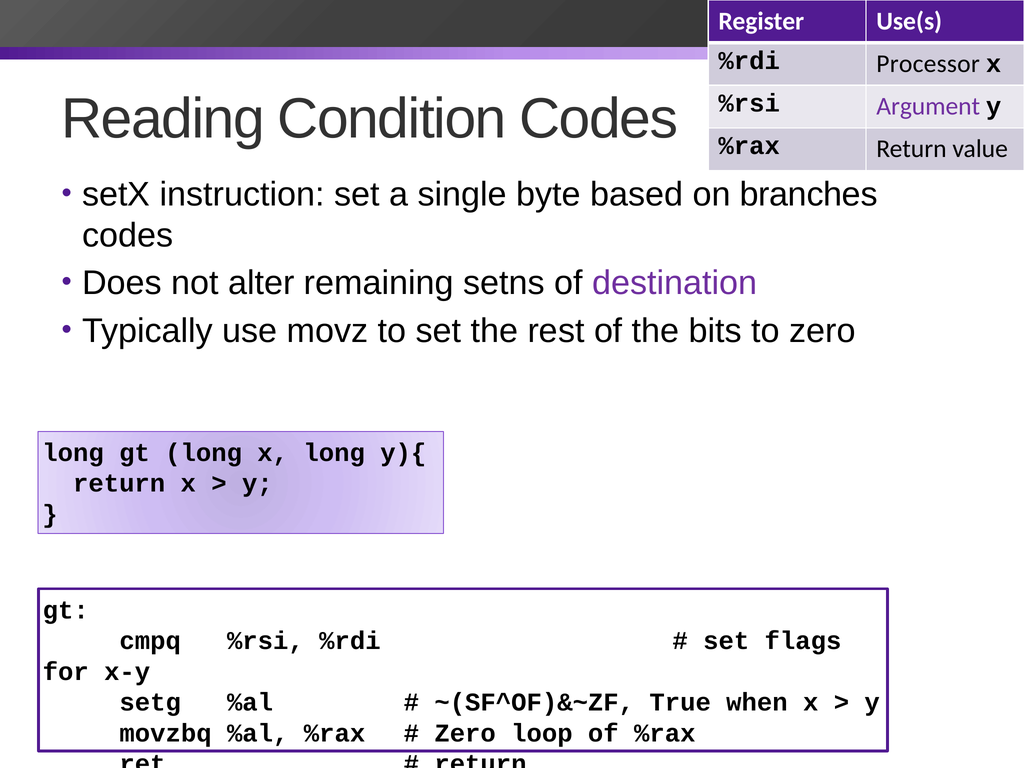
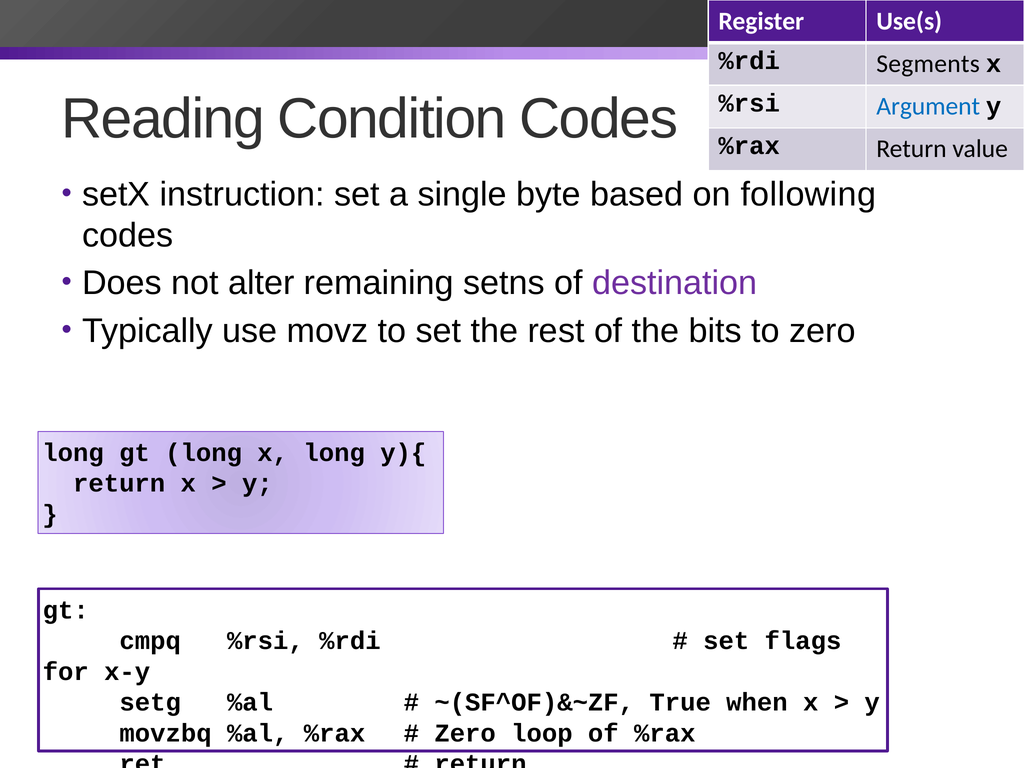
Processor: Processor -> Segments
Argument colour: purple -> blue
branches: branches -> following
